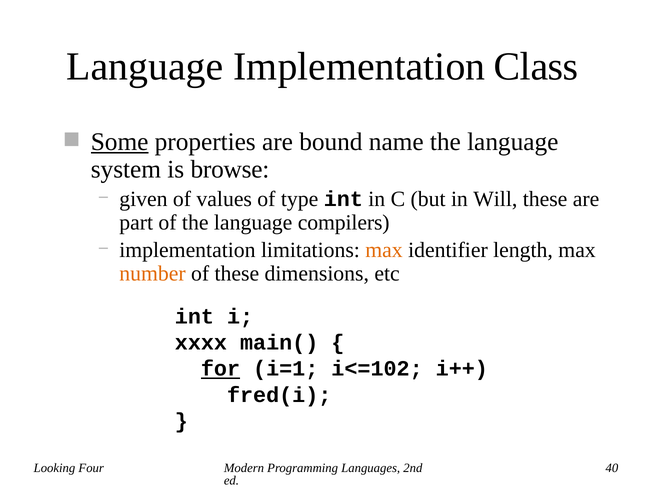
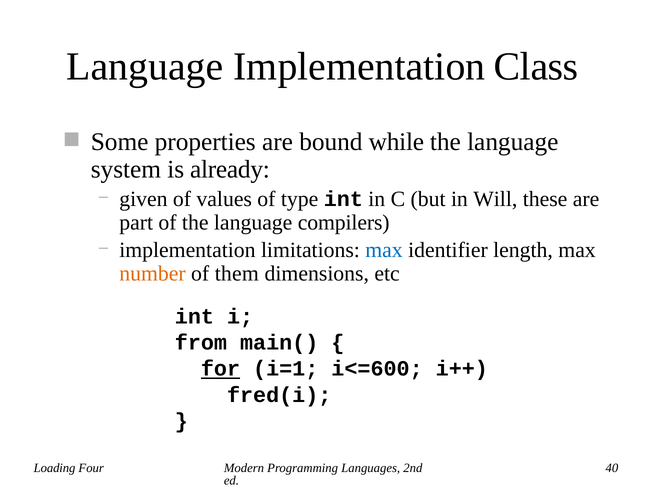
Some underline: present -> none
name: name -> while
browse: browse -> already
max at (384, 250) colour: orange -> blue
of these: these -> them
xxxx: xxxx -> from
i<=102: i<=102 -> i<=600
Looking: Looking -> Loading
